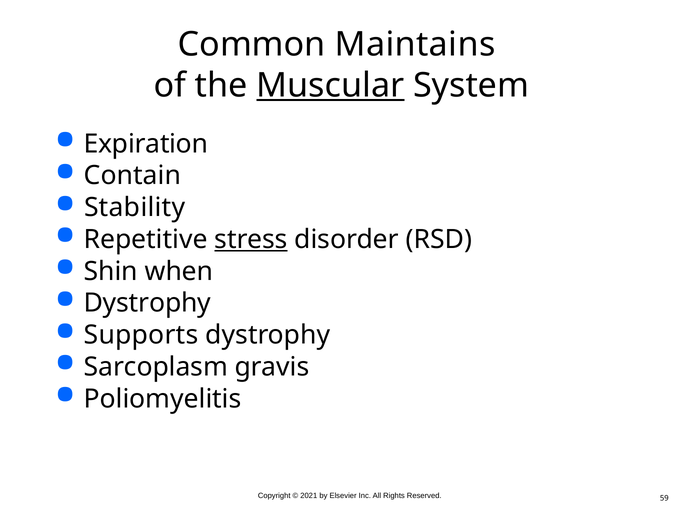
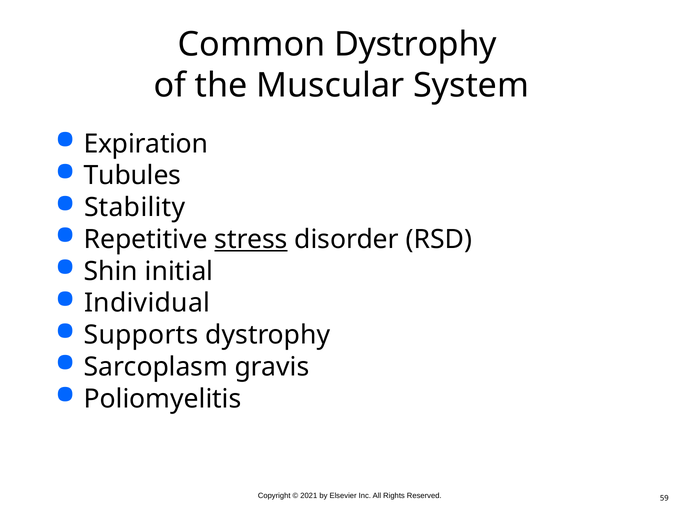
Common Maintains: Maintains -> Dystrophy
Muscular underline: present -> none
Contain: Contain -> Tubules
when: when -> initial
Dystrophy at (147, 303): Dystrophy -> Individual
